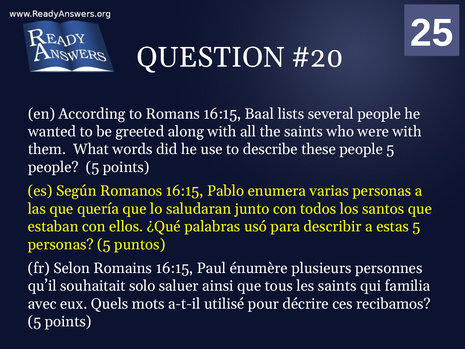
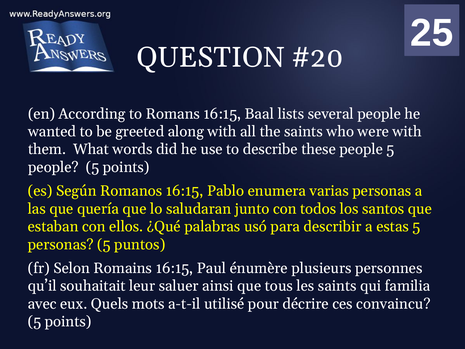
solo: solo -> leur
recibamos: recibamos -> convaincu
